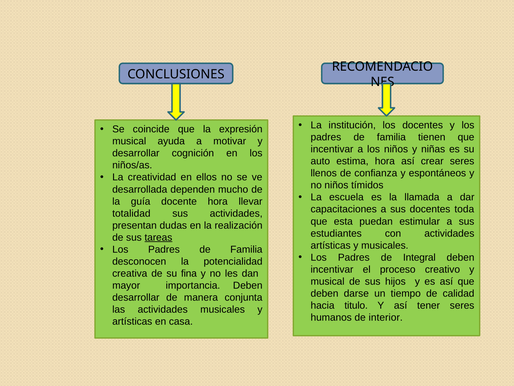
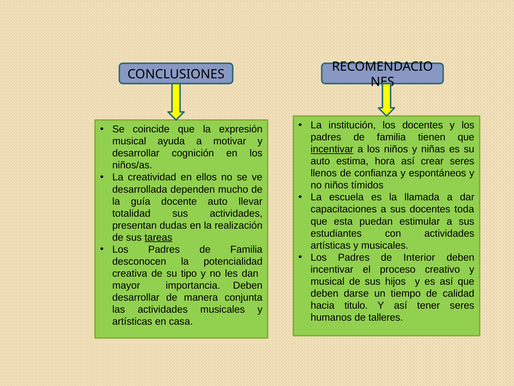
incentivar at (332, 149) underline: none -> present
docente hora: hora -> auto
Integral: Integral -> Interior
fina: fina -> tipo
interior: interior -> talleres
